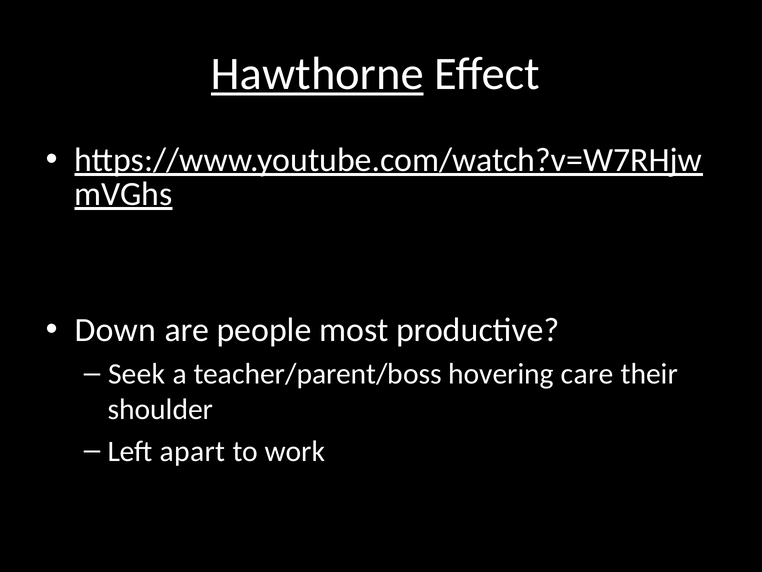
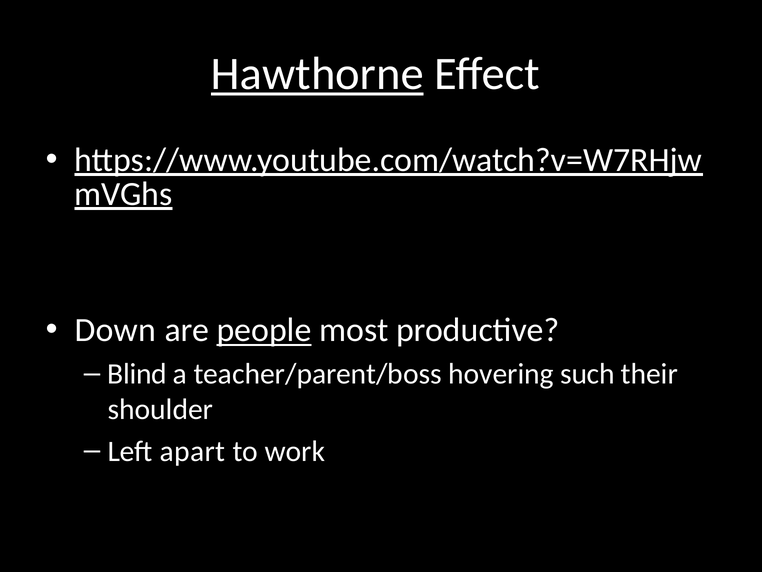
people underline: none -> present
Seek: Seek -> Blind
care: care -> such
